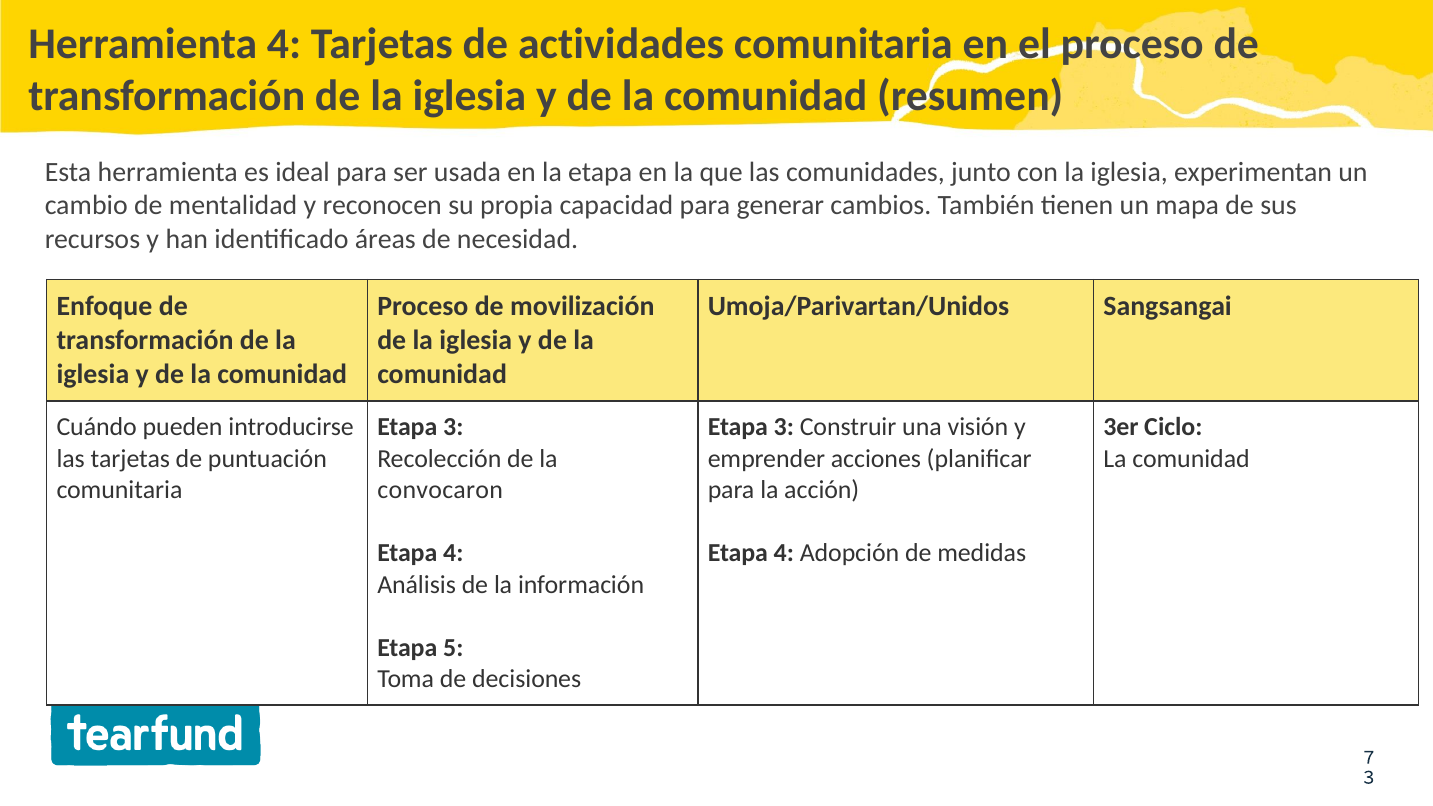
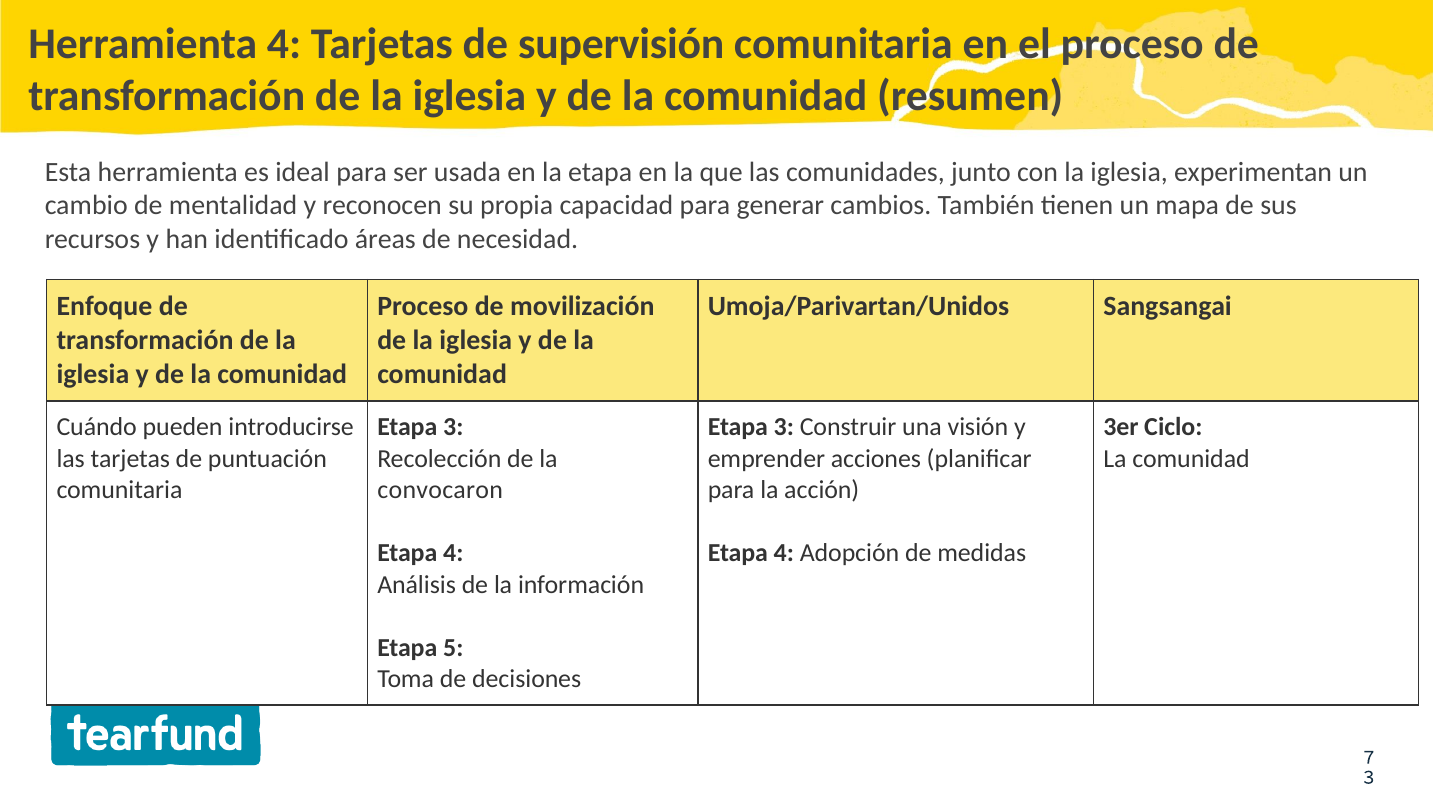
actividades: actividades -> supervisión
